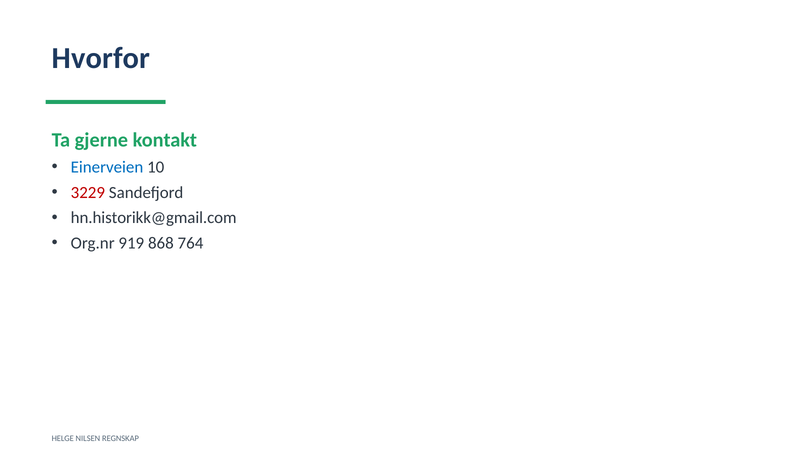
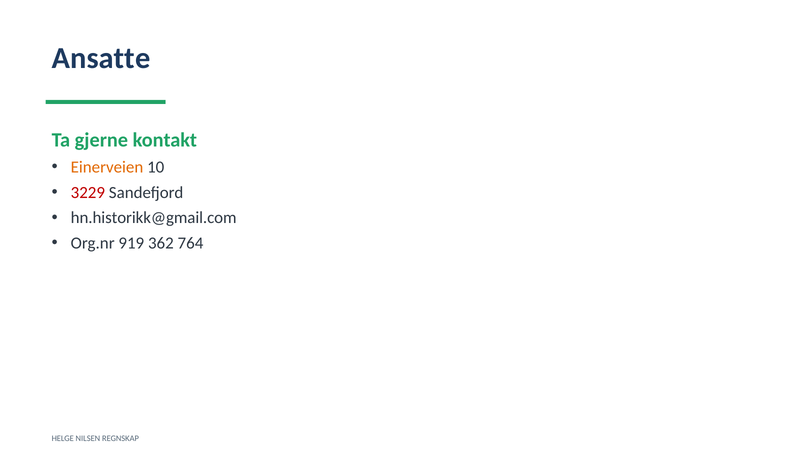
Hvorfor: Hvorfor -> Ansatte
Einerveien colour: blue -> orange
868: 868 -> 362
